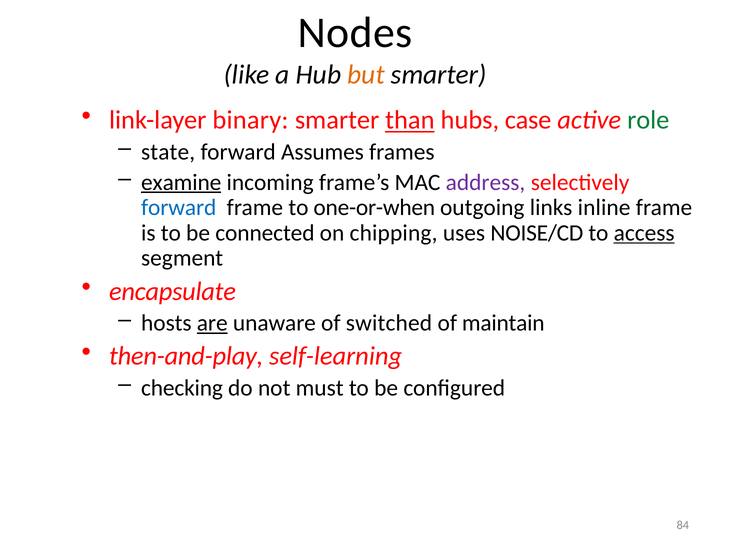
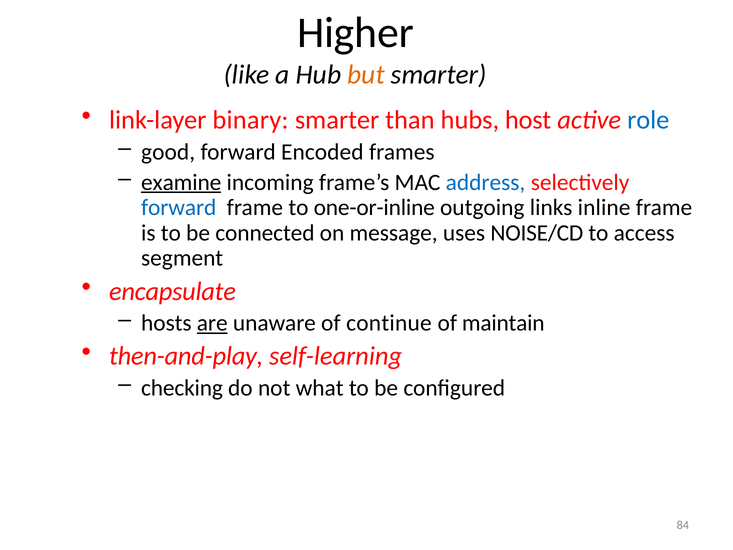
Nodes: Nodes -> Higher
than underline: present -> none
case: case -> host
role colour: green -> blue
state: state -> good
Assumes: Assumes -> Encoded
address colour: purple -> blue
one-or-when: one-or-when -> one-or-inline
chipping: chipping -> message
access underline: present -> none
switched: switched -> continue
must: must -> what
